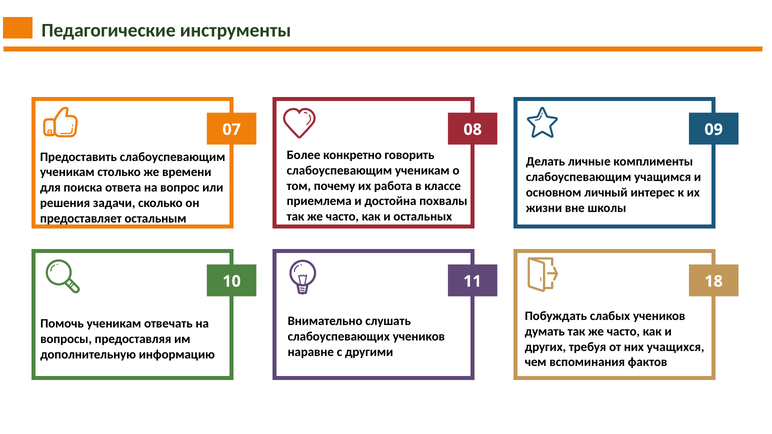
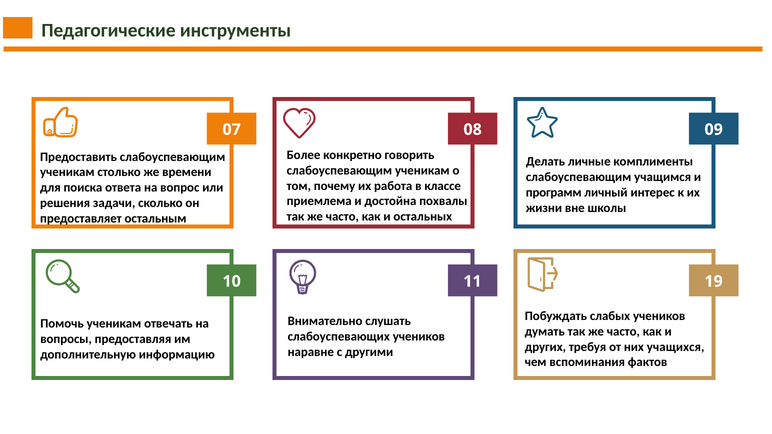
основном: основном -> программ
18: 18 -> 19
